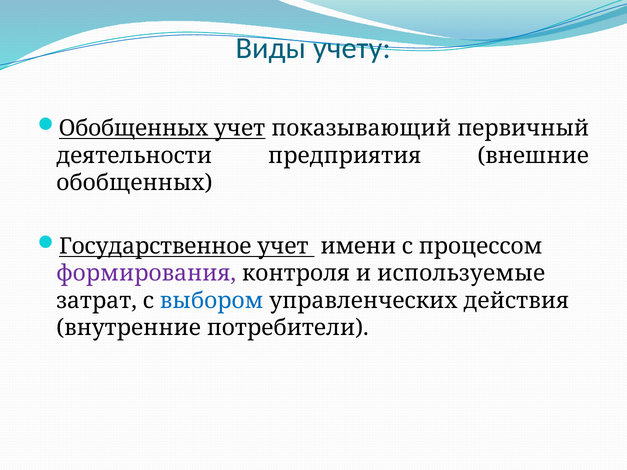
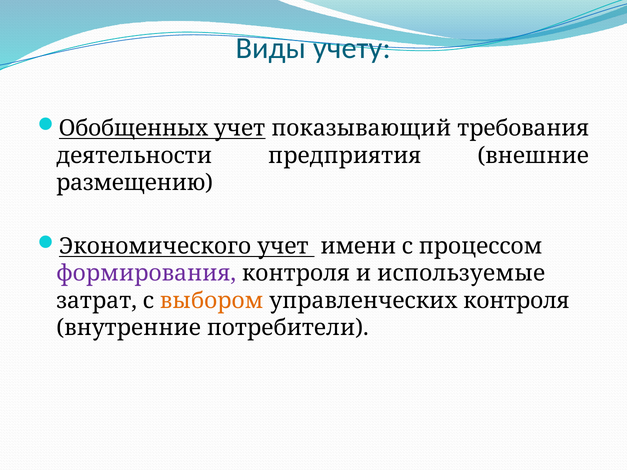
первичный: первичный -> требования
обобщенных at (134, 183): обобщенных -> размещению
Государственное: Государственное -> Экономического
выбором colour: blue -> orange
управленческих действия: действия -> контроля
